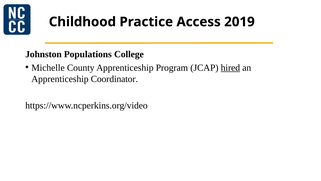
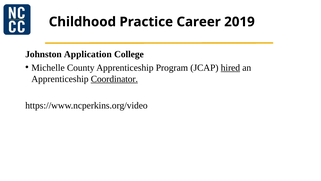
Access: Access -> Career
Populations: Populations -> Application
Coordinator underline: none -> present
